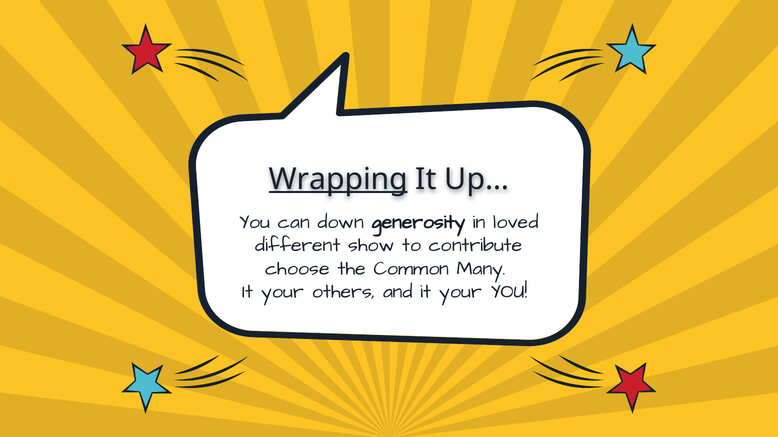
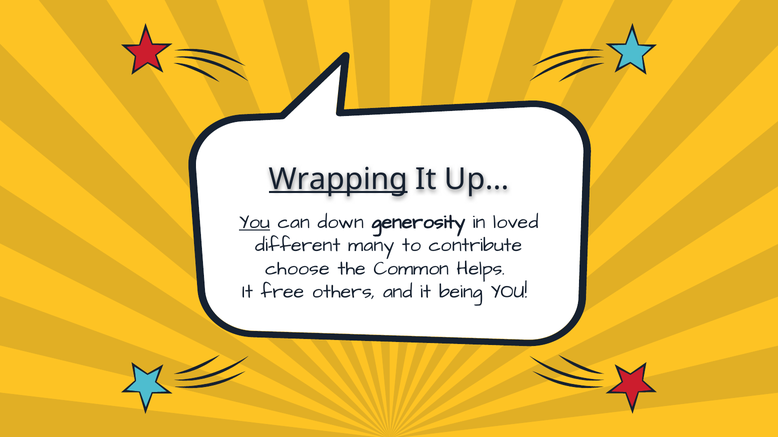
You at (255, 222) underline: none -> present
show: show -> many
Many: Many -> Helps
your at (283, 292): your -> free
and it your: your -> being
